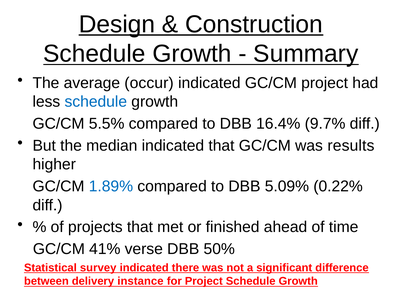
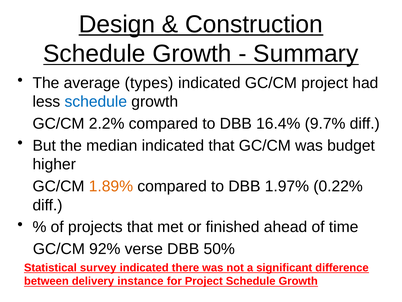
occur: occur -> types
5.5%: 5.5% -> 2.2%
results: results -> budget
1.89% colour: blue -> orange
5.09%: 5.09% -> 1.97%
41%: 41% -> 92%
